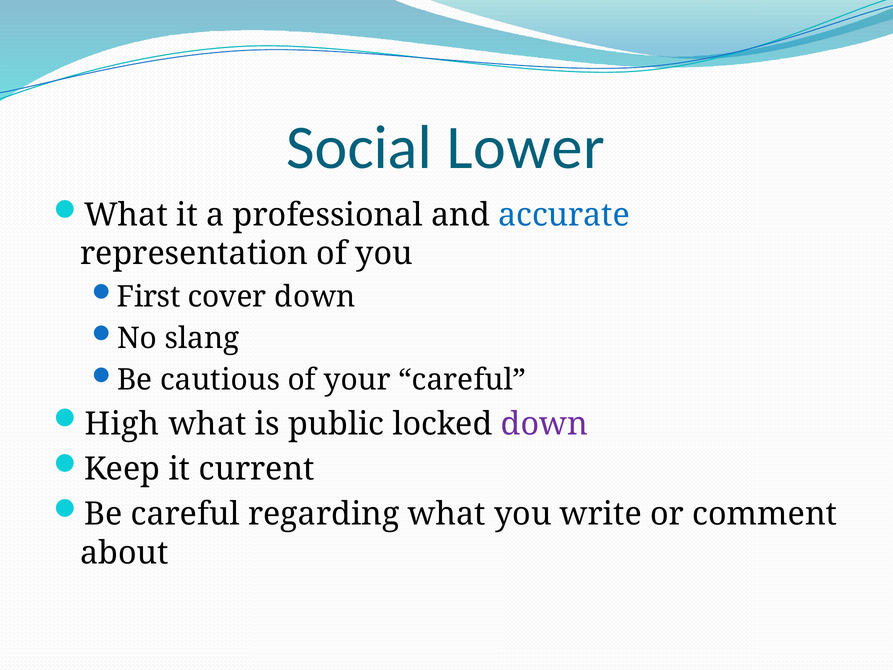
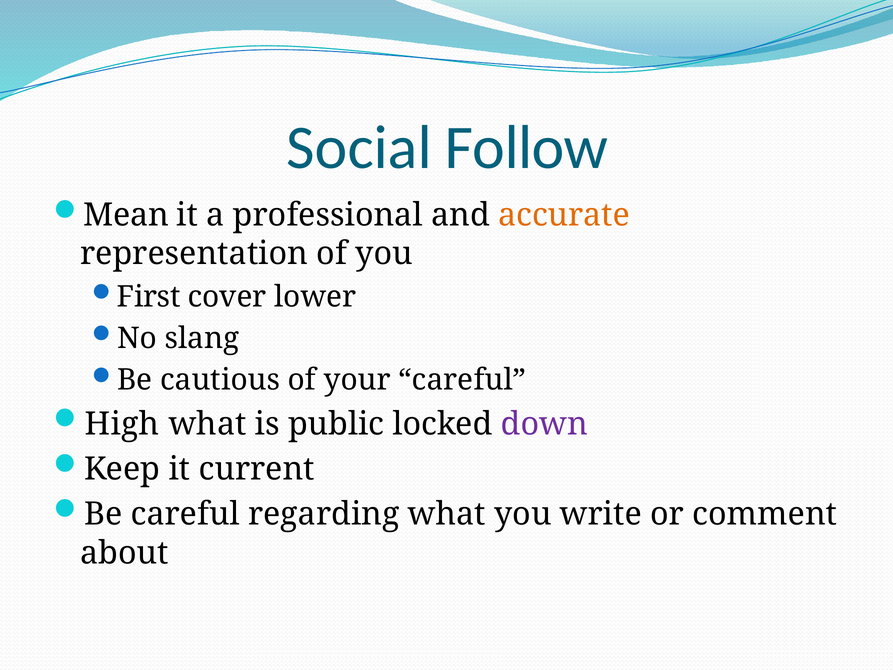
Lower: Lower -> Follow
What at (126, 215): What -> Mean
accurate colour: blue -> orange
cover down: down -> lower
